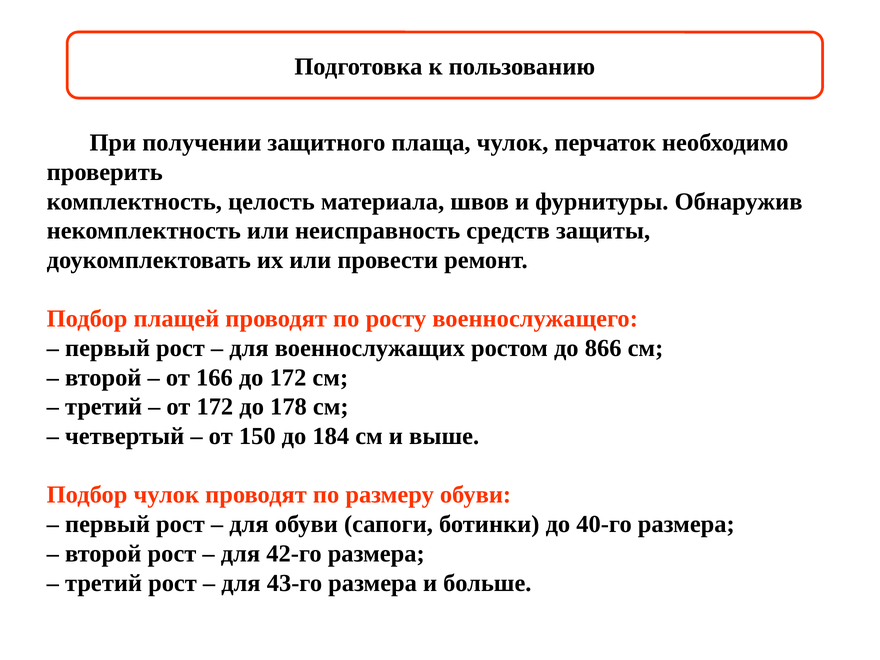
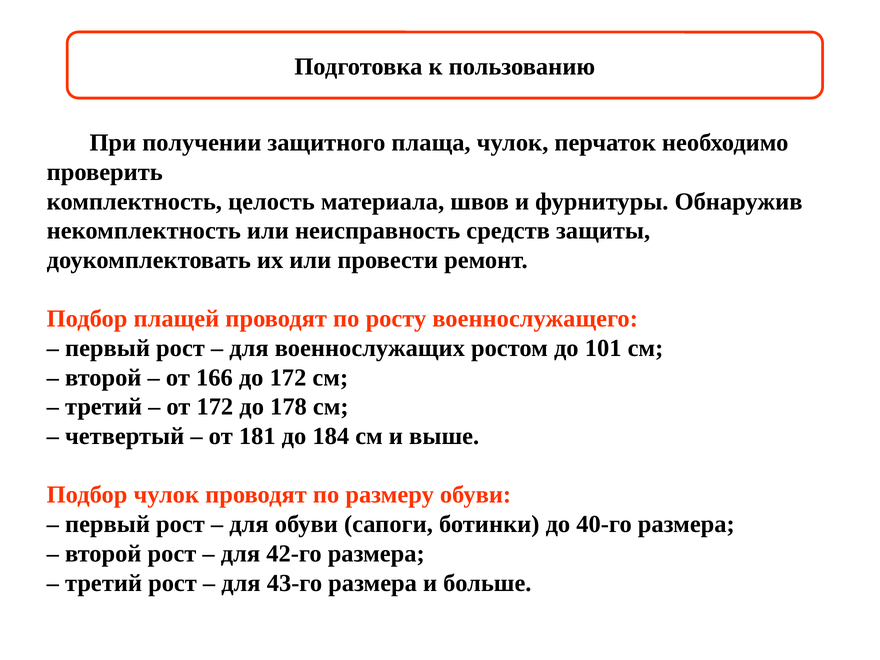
866: 866 -> 101
150: 150 -> 181
